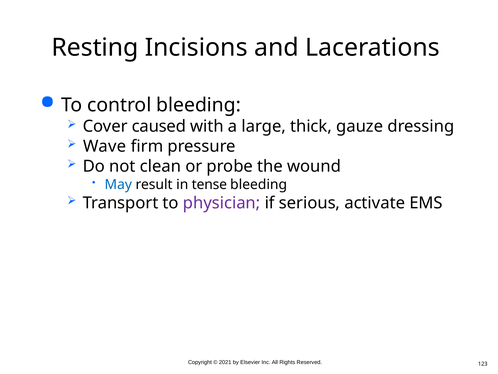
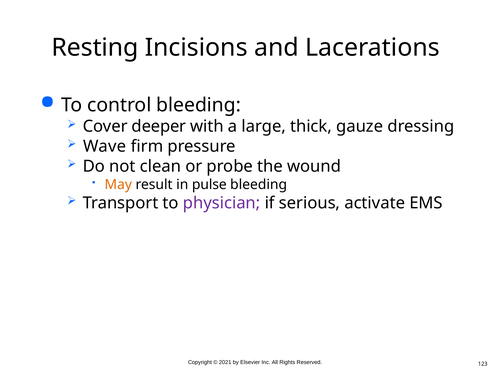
caused: caused -> deeper
May colour: blue -> orange
tense: tense -> pulse
